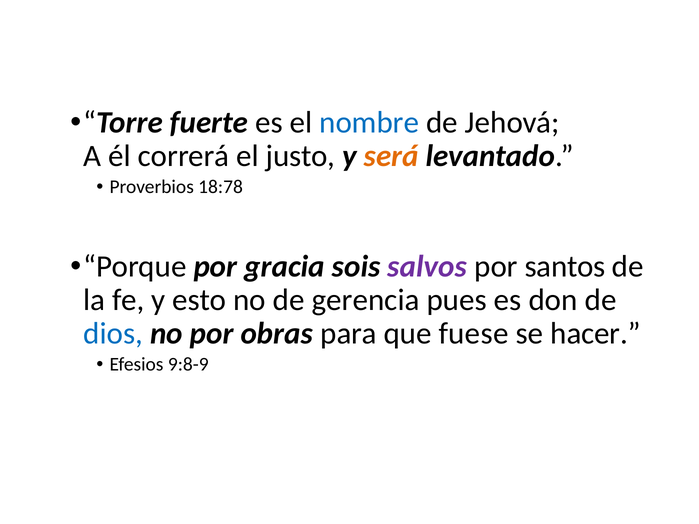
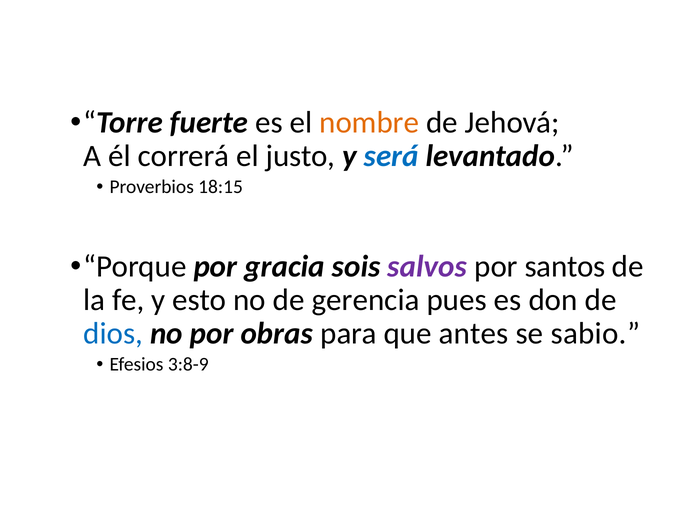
nombre colour: blue -> orange
será colour: orange -> blue
18:78: 18:78 -> 18:15
fuese: fuese -> antes
hacer: hacer -> sabio
9:8-9: 9:8-9 -> 3:8-9
